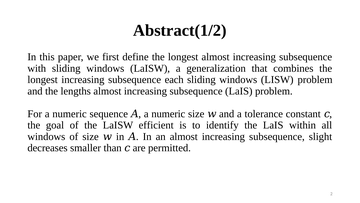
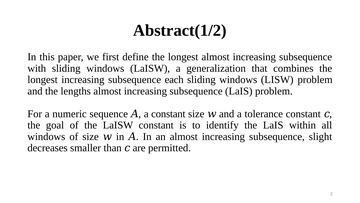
numeric at (168, 114): numeric -> constant
LaISW efficient: efficient -> constant
